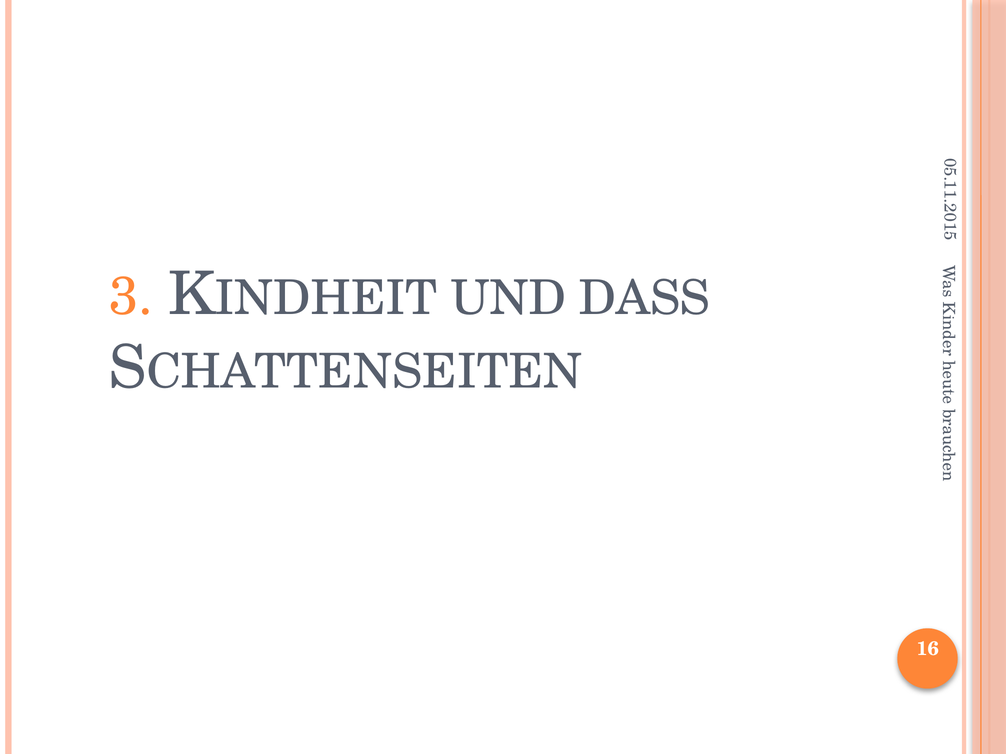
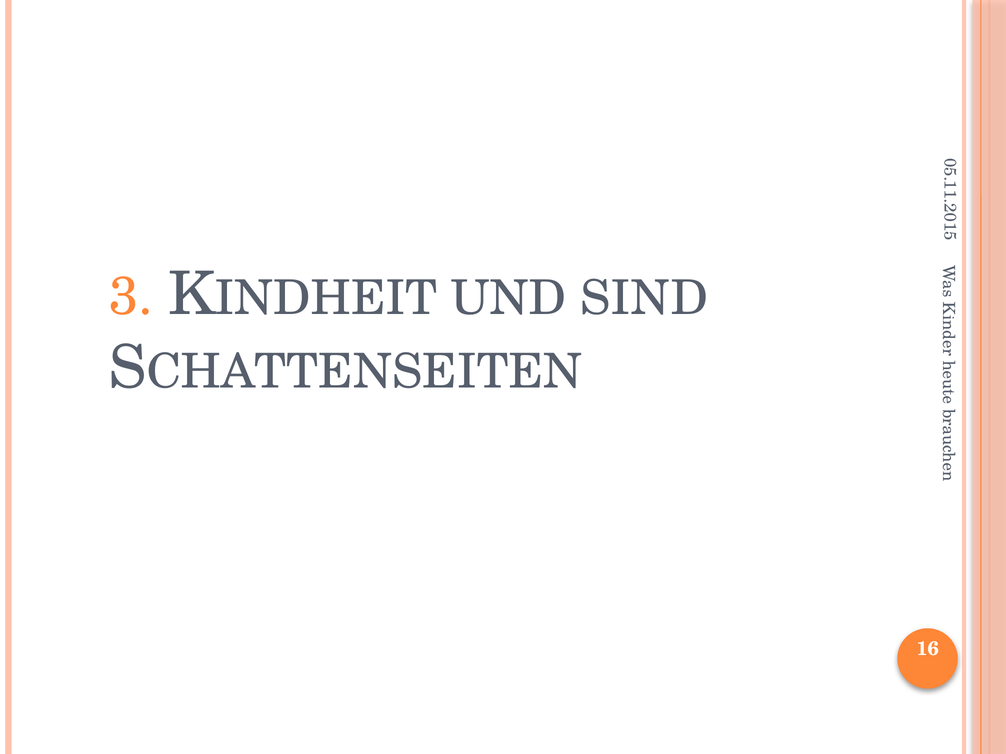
DASS: DASS -> SIND
